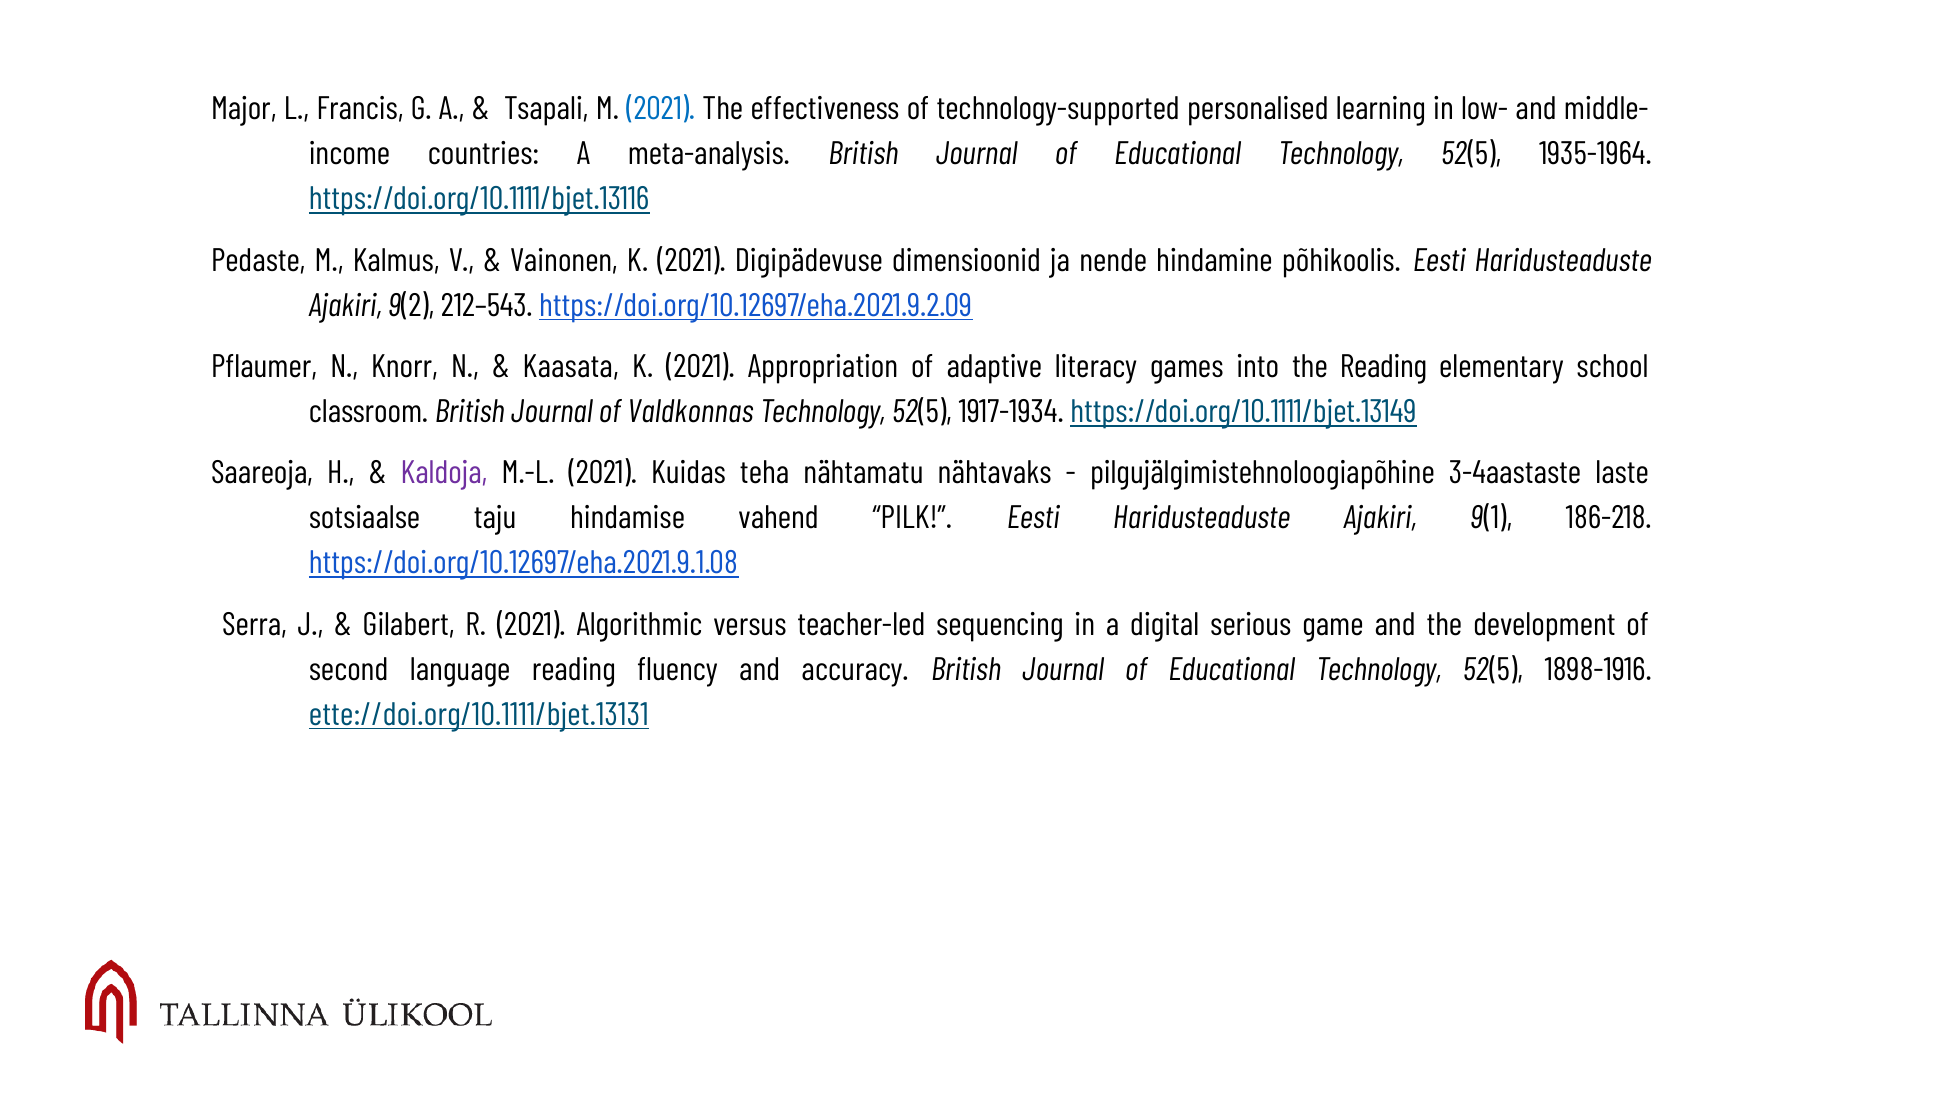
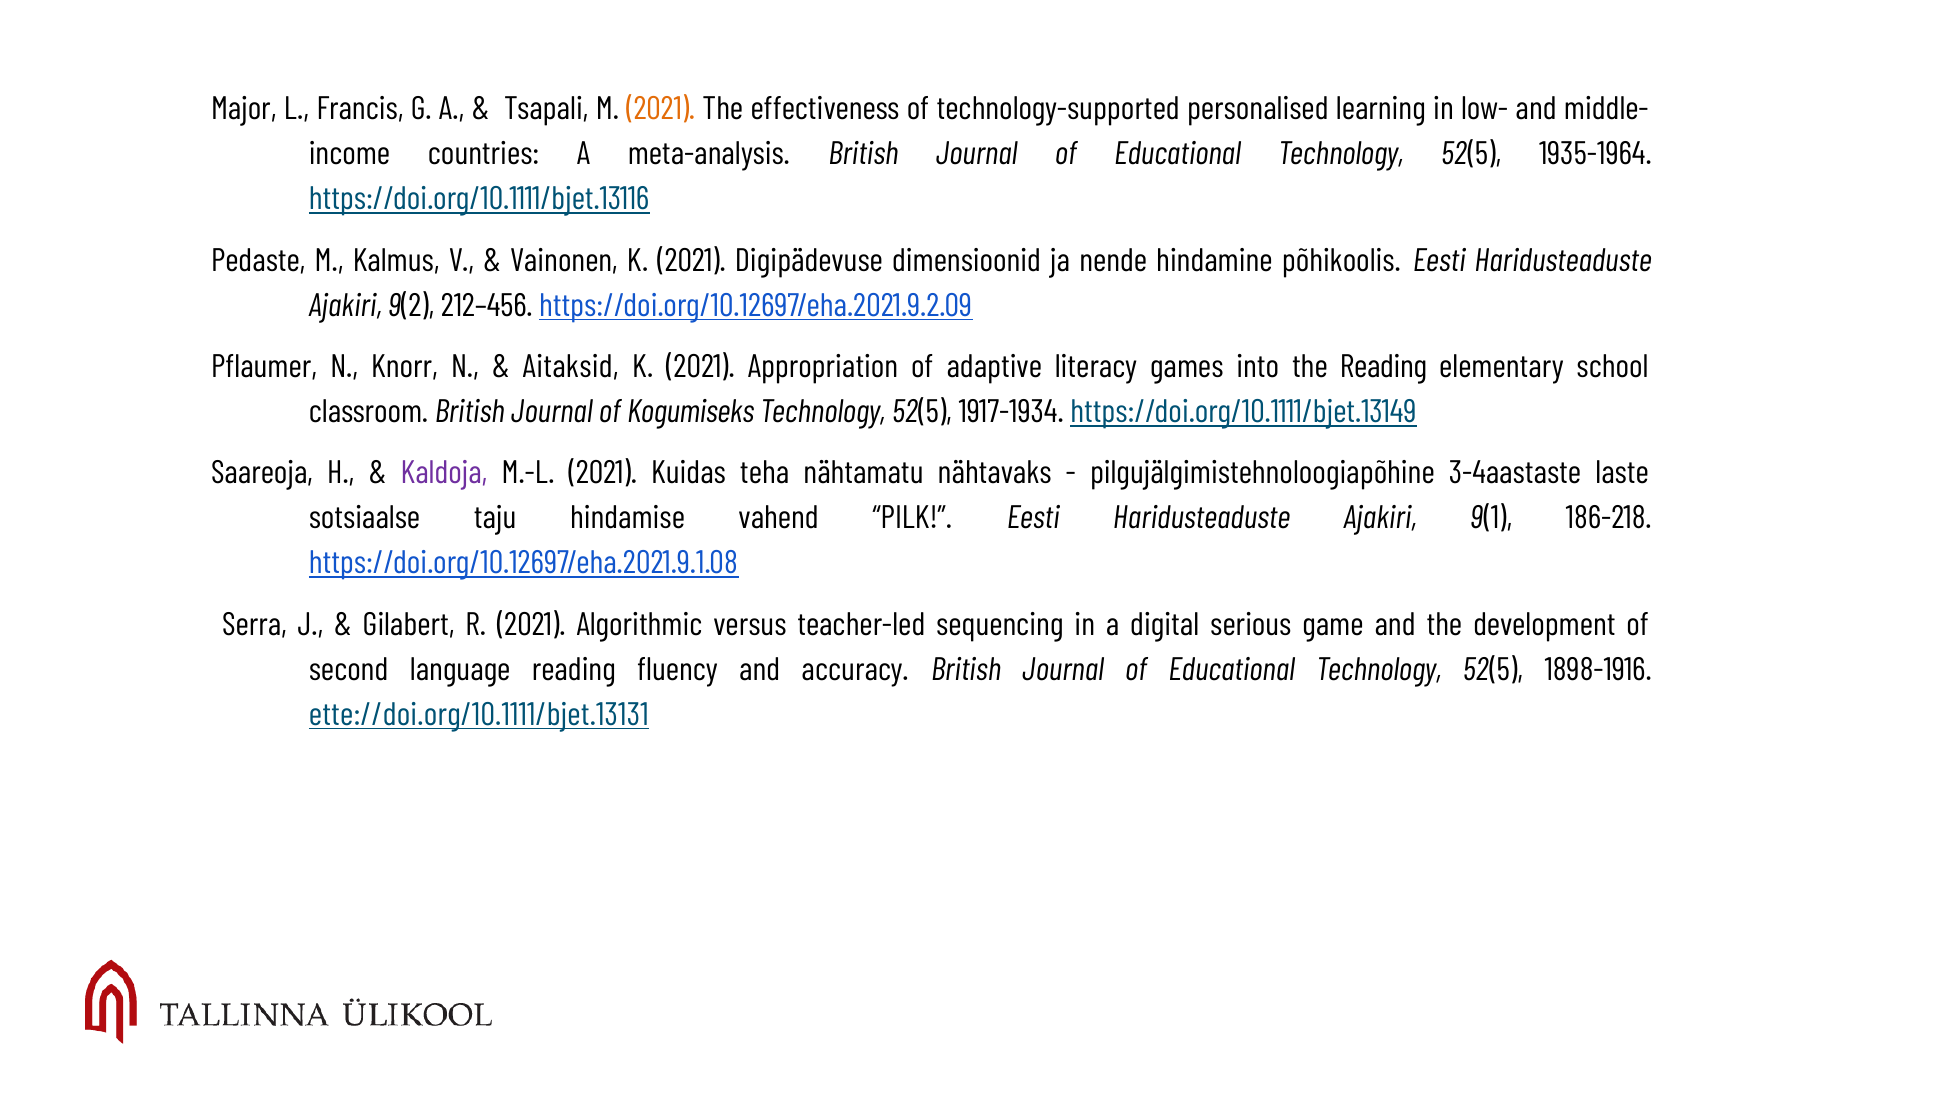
2021 at (661, 109) colour: blue -> orange
212–543: 212–543 -> 212–456
Kaasata: Kaasata -> Aitaksid
Valdkonnas: Valdkonnas -> Kogumiseks
